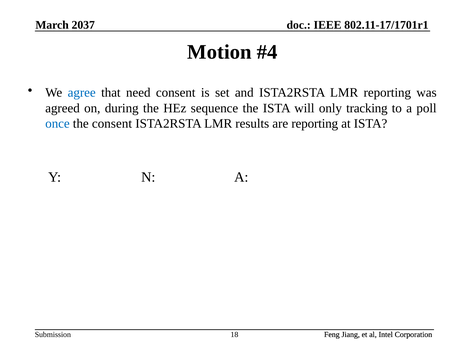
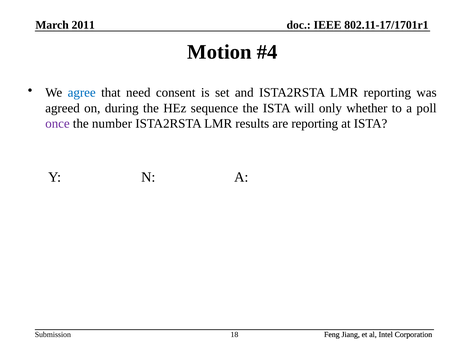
2037: 2037 -> 2011
tracking: tracking -> whether
once colour: blue -> purple
the consent: consent -> number
